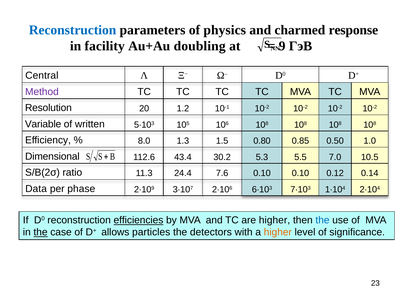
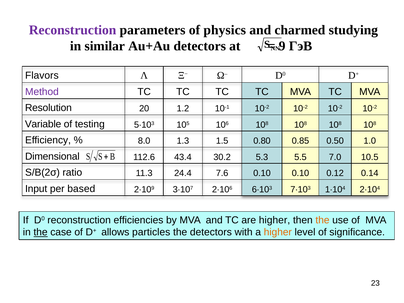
Reconstruction at (73, 30) colour: blue -> purple
response: response -> studying
facility: facility -> similar
Au+Au doubling: doubling -> detectors
Central: Central -> Flavors
written: written -> testing
Data: Data -> Input
phase: phase -> based
efficiencies underline: present -> none
the at (322, 220) colour: blue -> orange
